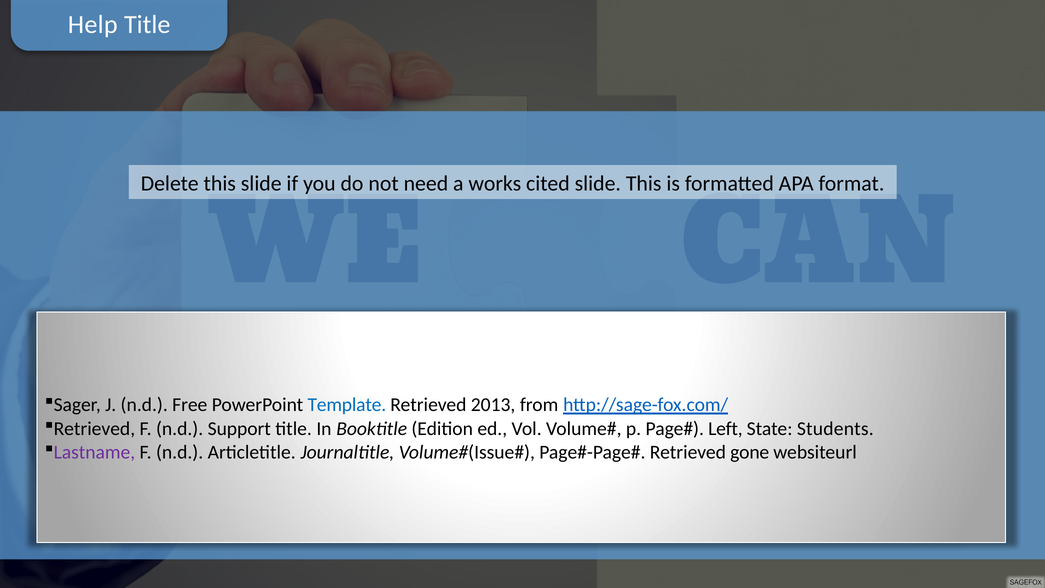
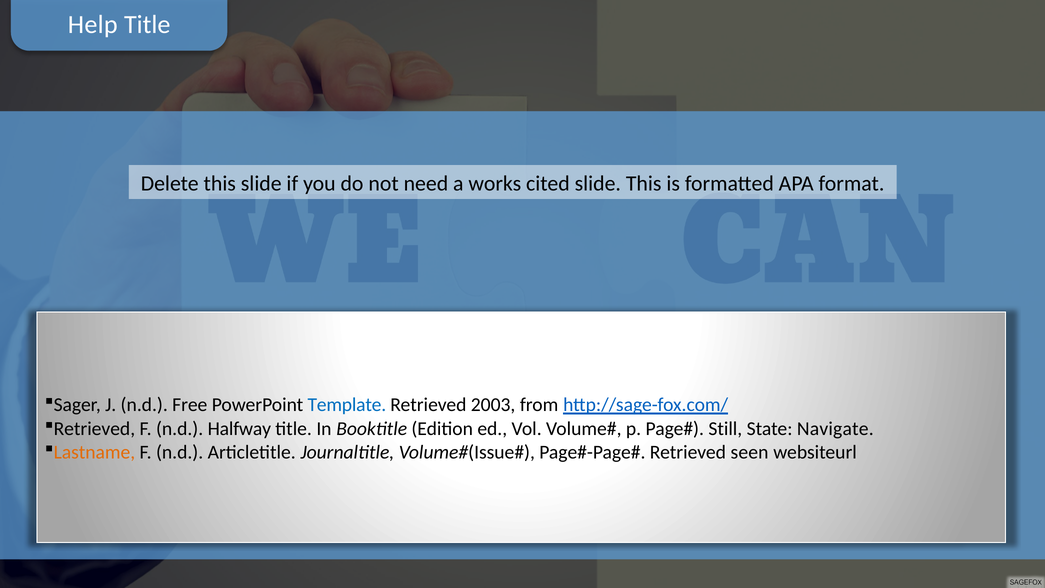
2013: 2013 -> 2003
Support: Support -> Halfway
Left: Left -> Still
Students: Students -> Navigate
Lastname colour: purple -> orange
gone: gone -> seen
